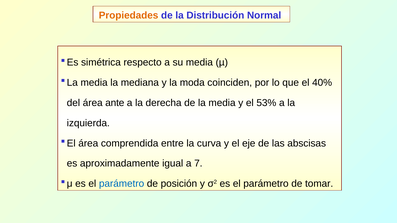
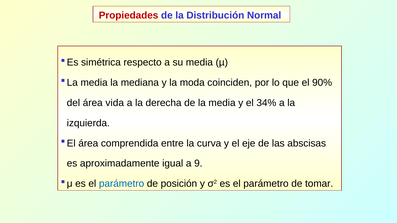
Propiedades colour: orange -> red
40%: 40% -> 90%
ante: ante -> vida
53%: 53% -> 34%
7: 7 -> 9
